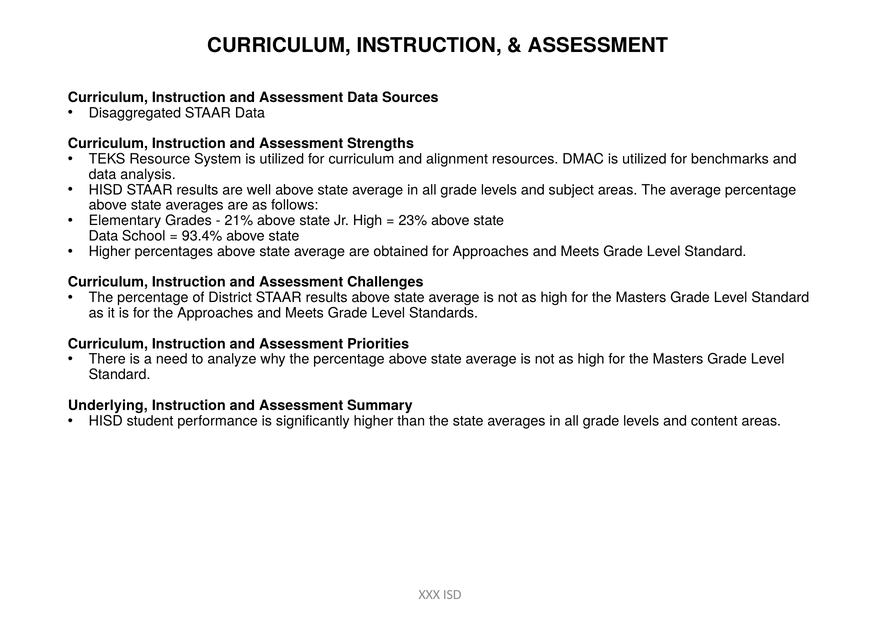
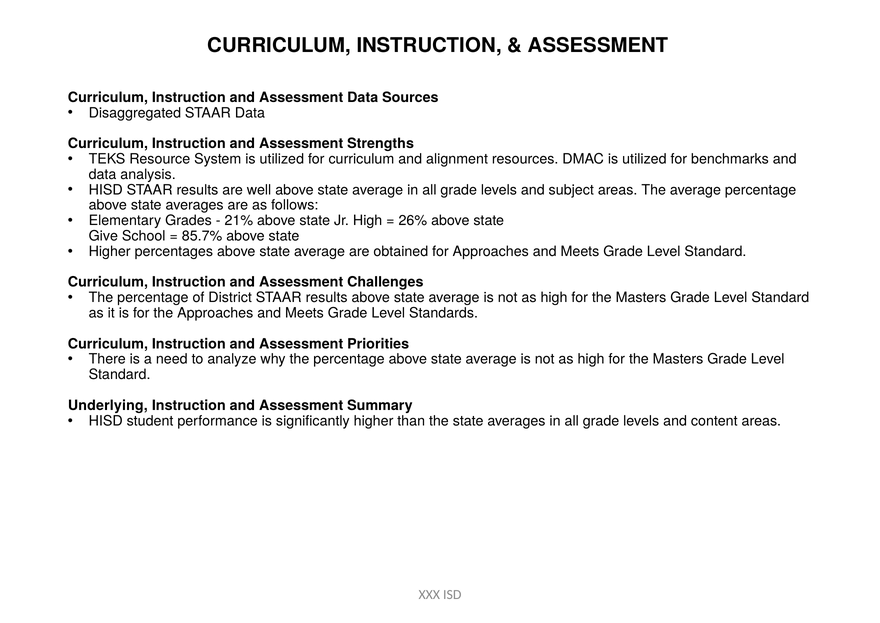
23%: 23% -> 26%
Data at (103, 236): Data -> Give
93.4%: 93.4% -> 85.7%
